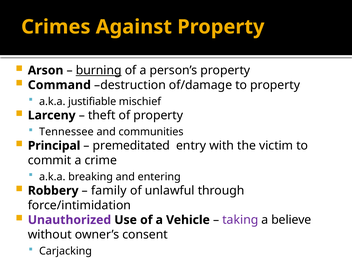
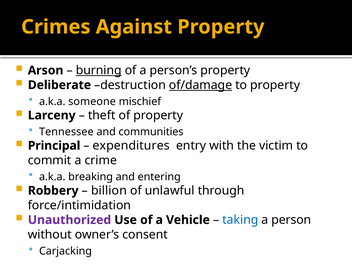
Command: Command -> Deliberate
of/damage underline: none -> present
justifiable: justifiable -> someone
premeditated: premeditated -> expenditures
family: family -> billion
taking colour: purple -> blue
believe: believe -> person
